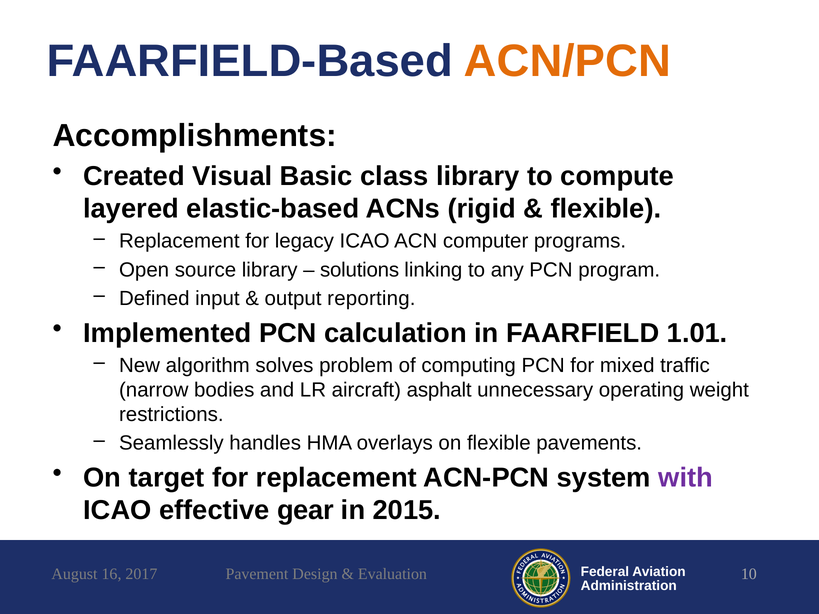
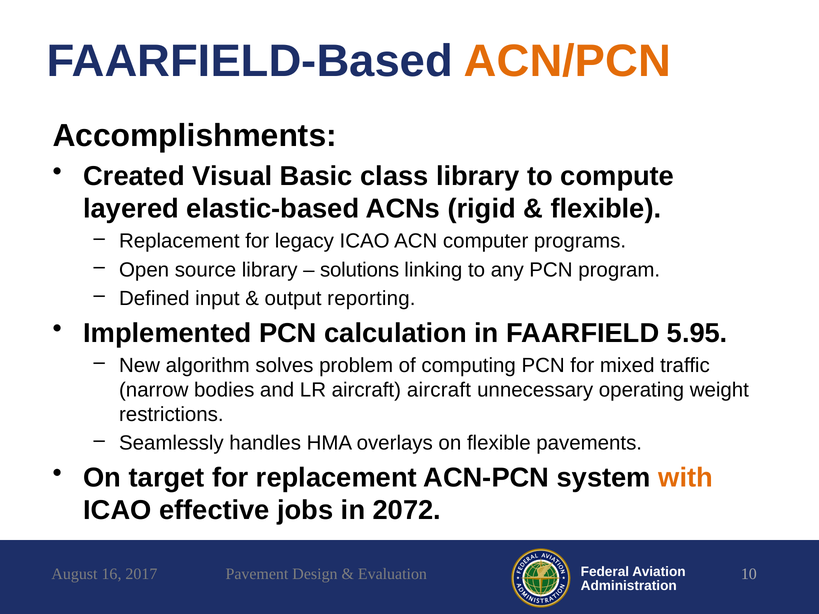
1.01: 1.01 -> 5.95
aircraft asphalt: asphalt -> aircraft
with colour: purple -> orange
gear: gear -> jobs
2015: 2015 -> 2072
